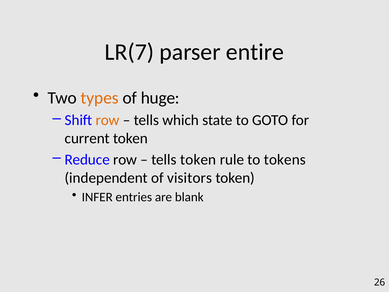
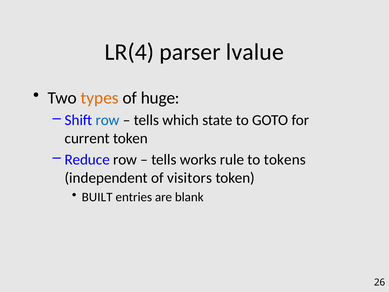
LR(7: LR(7 -> LR(4
entire: entire -> lvalue
row at (108, 120) colour: orange -> blue
tells token: token -> works
INFER: INFER -> BUILT
